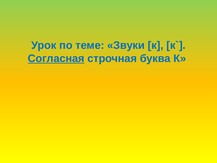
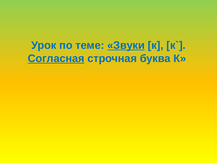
Звуки underline: none -> present
